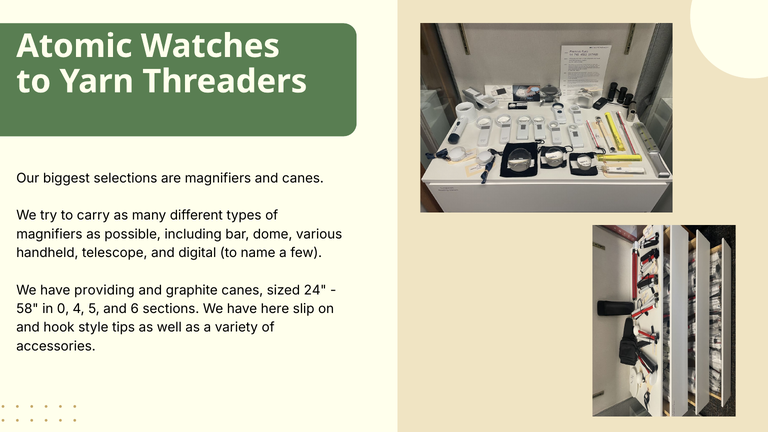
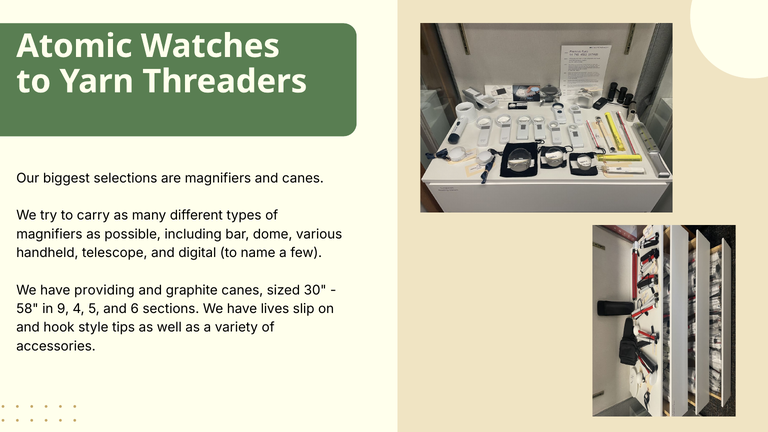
24: 24 -> 30
0: 0 -> 9
here: here -> lives
